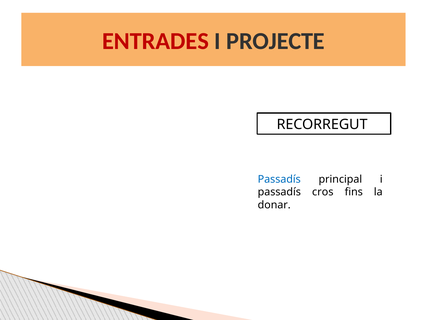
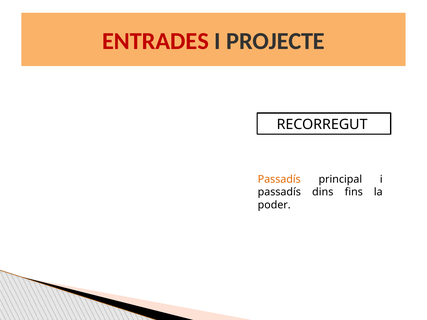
Passadís at (279, 179) colour: blue -> orange
cros: cros -> dins
donar: donar -> poder
